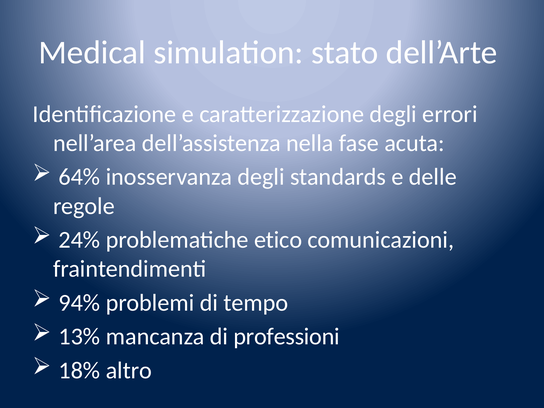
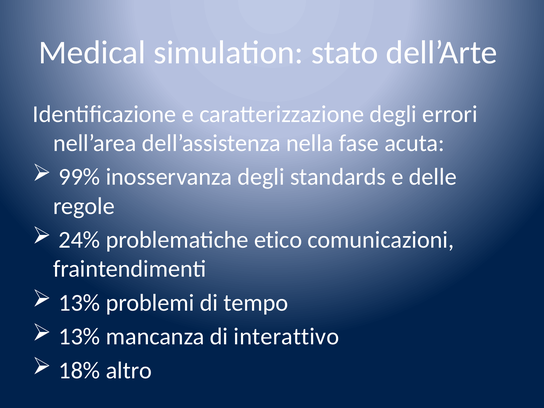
64%: 64% -> 99%
94% at (79, 303): 94% -> 13%
professioni: professioni -> interattivo
